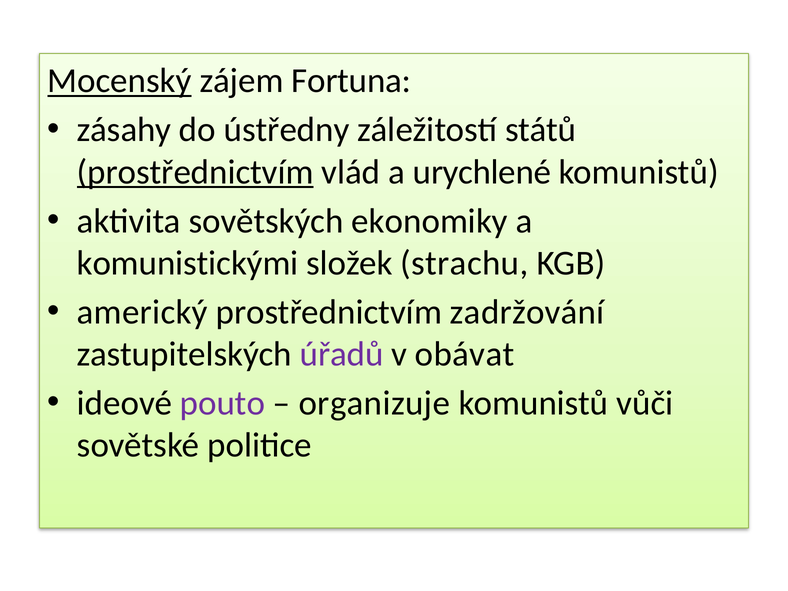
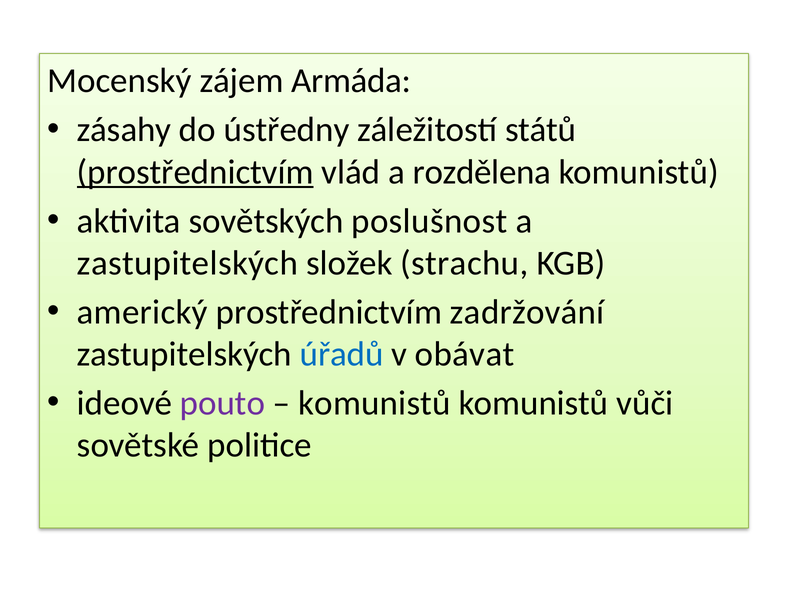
Mocenský underline: present -> none
Fortuna: Fortuna -> Armáda
urychlené: urychlené -> rozdělena
ekonomiky: ekonomiky -> poslušnost
komunistickými at (188, 263): komunistickými -> zastupitelských
úřadů colour: purple -> blue
organizuje at (374, 403): organizuje -> komunistů
